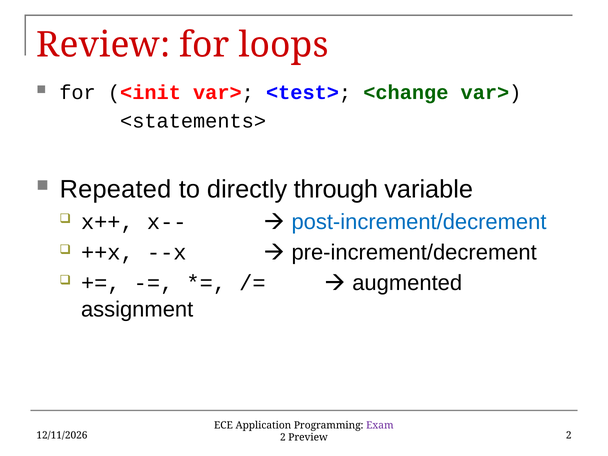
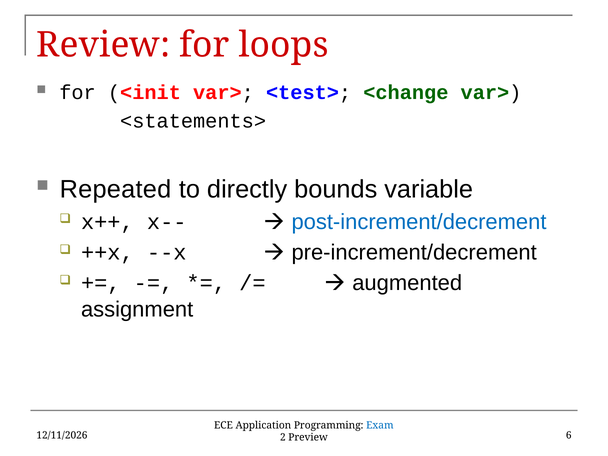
through: through -> bounds
Exam colour: purple -> blue
Preview 2: 2 -> 6
